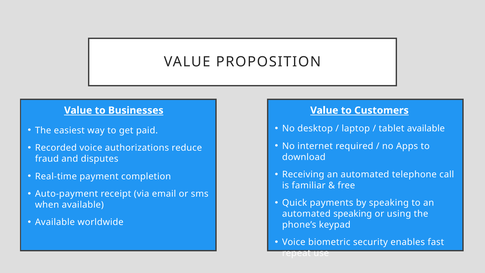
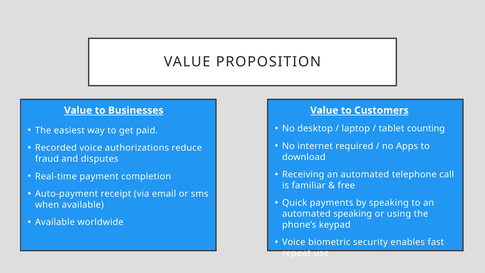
tablet available: available -> counting
